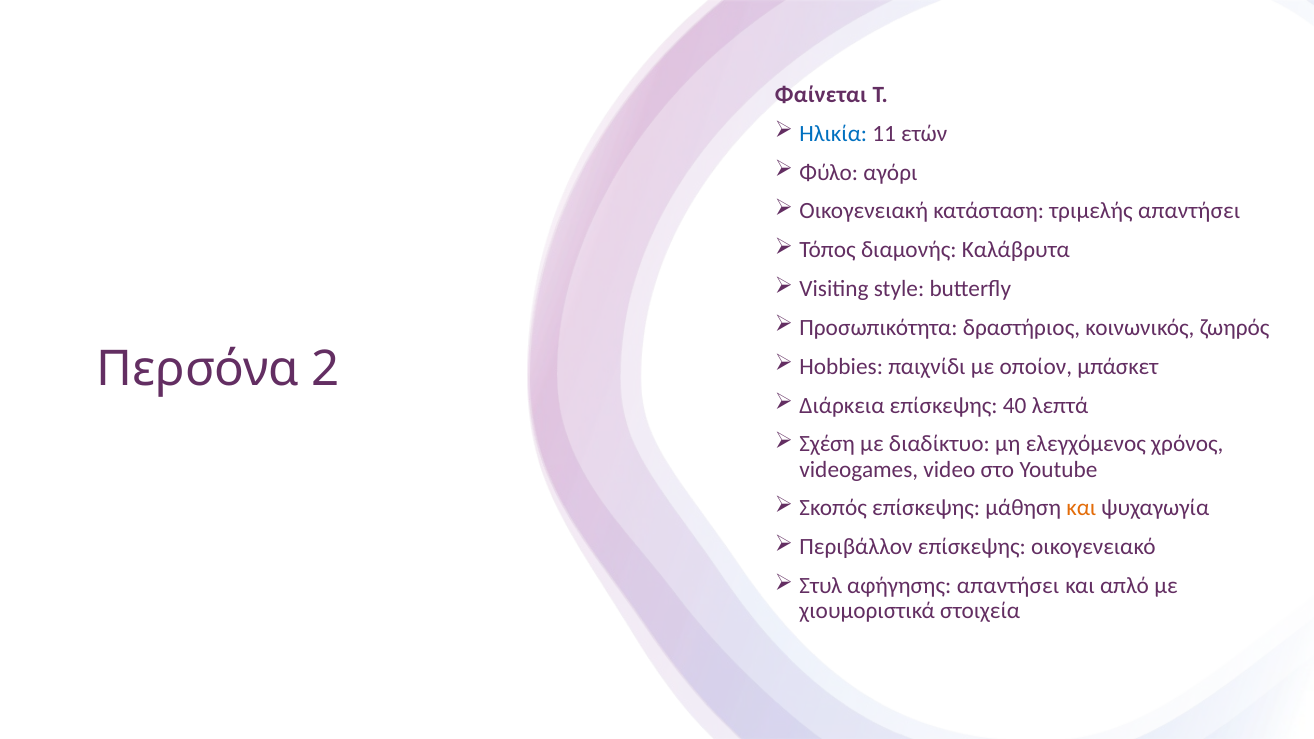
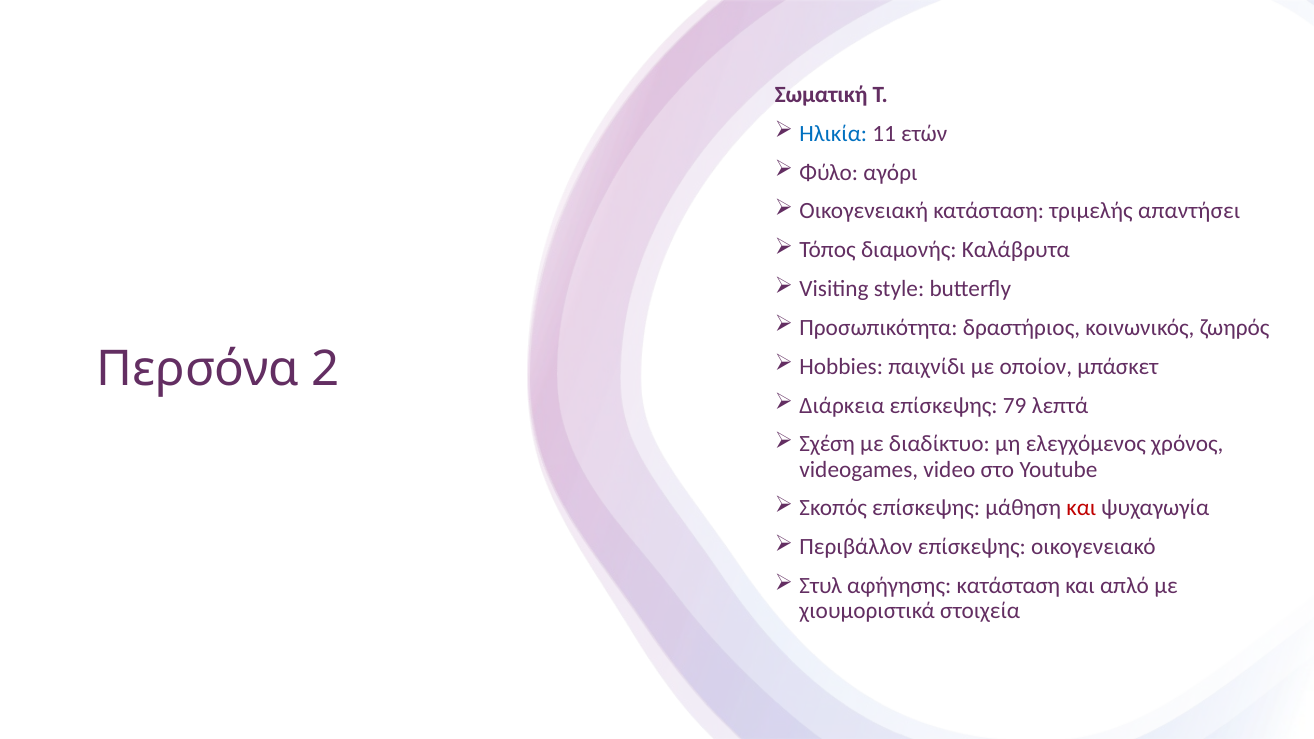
Φαίνεται: Φαίνεται -> Σωματική
40: 40 -> 79
και at (1081, 508) colour: orange -> red
αφήγησης απαντήσει: απαντήσει -> κατάσταση
